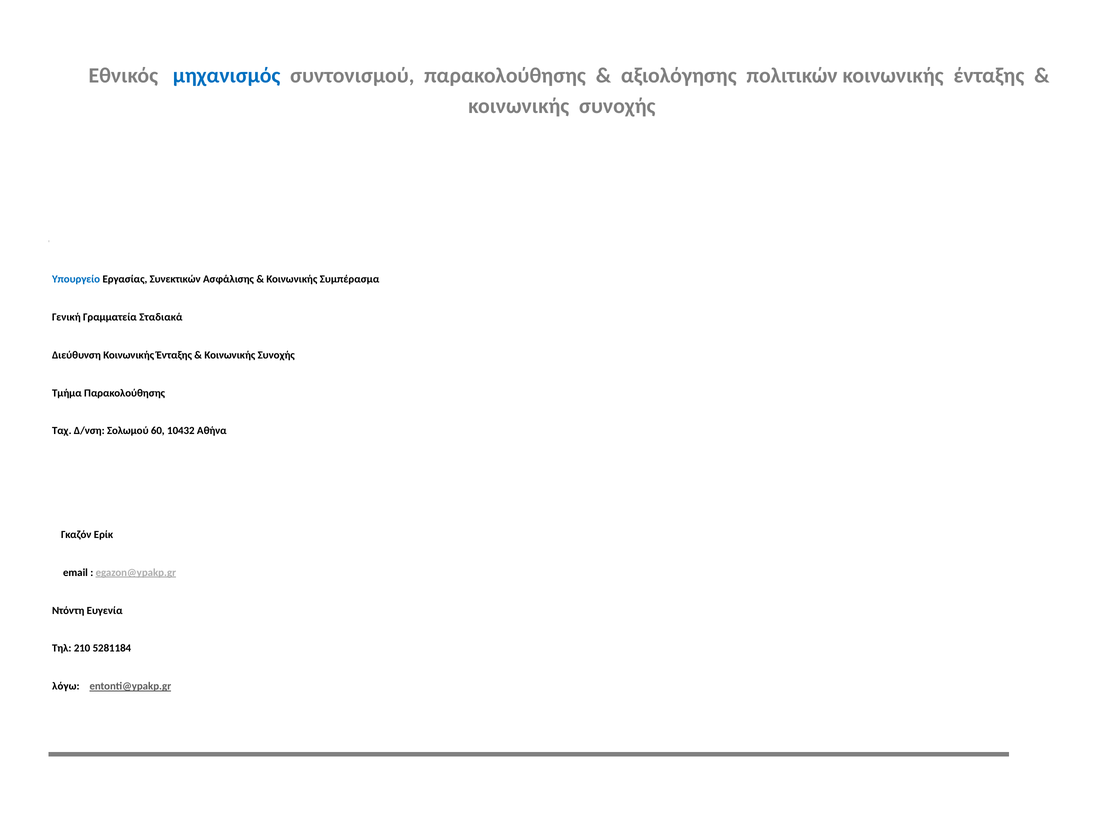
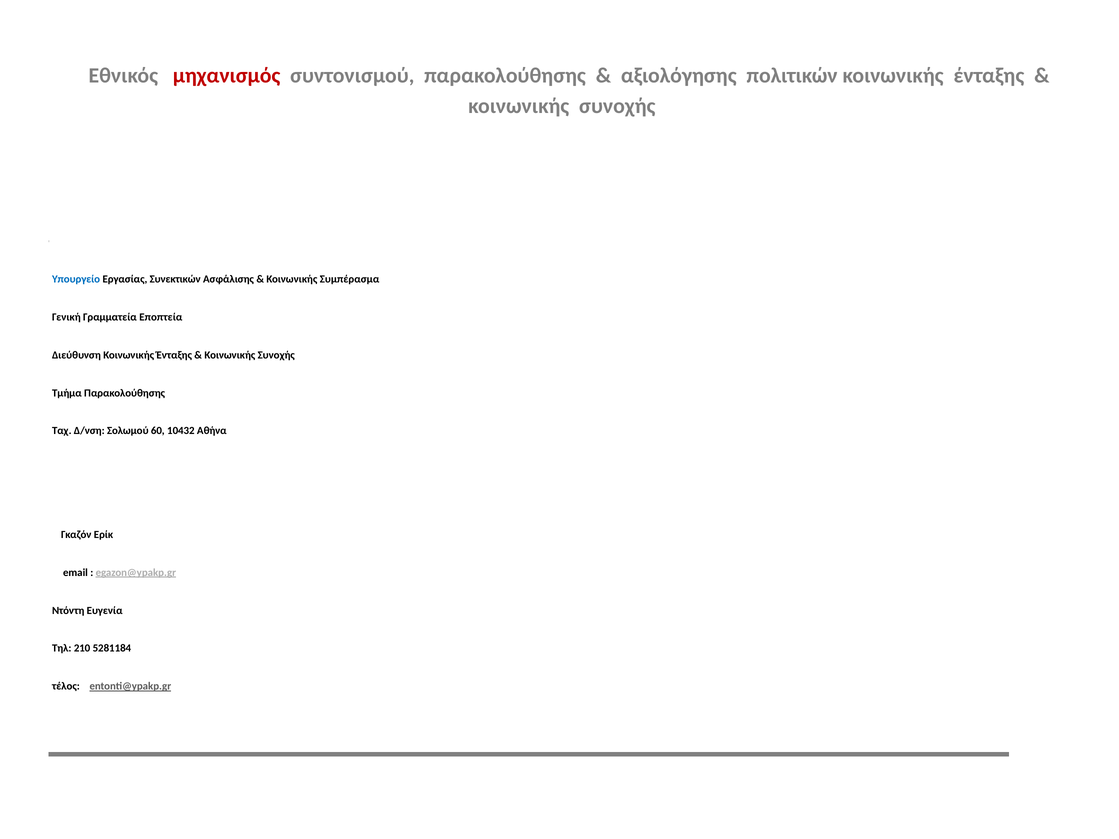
μηχανισμός colour: blue -> red
Σταδιακά: Σταδιακά -> Εποπτεία
λόγω: λόγω -> τέλος
